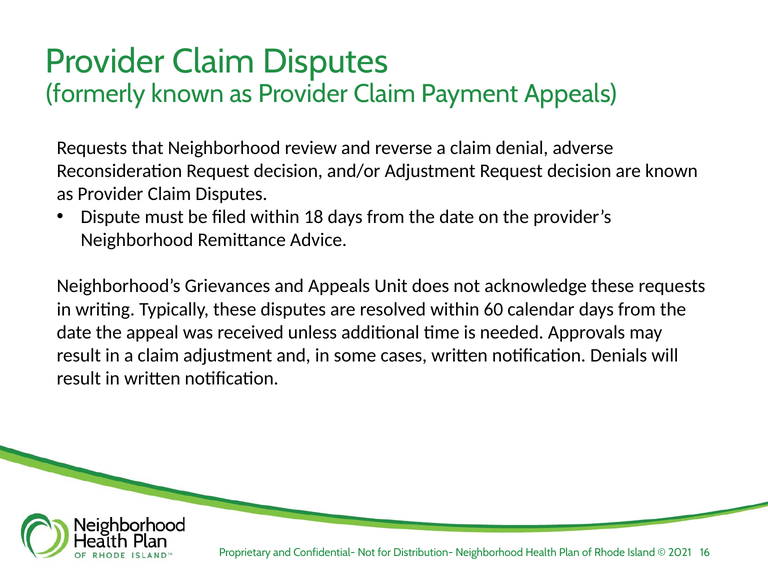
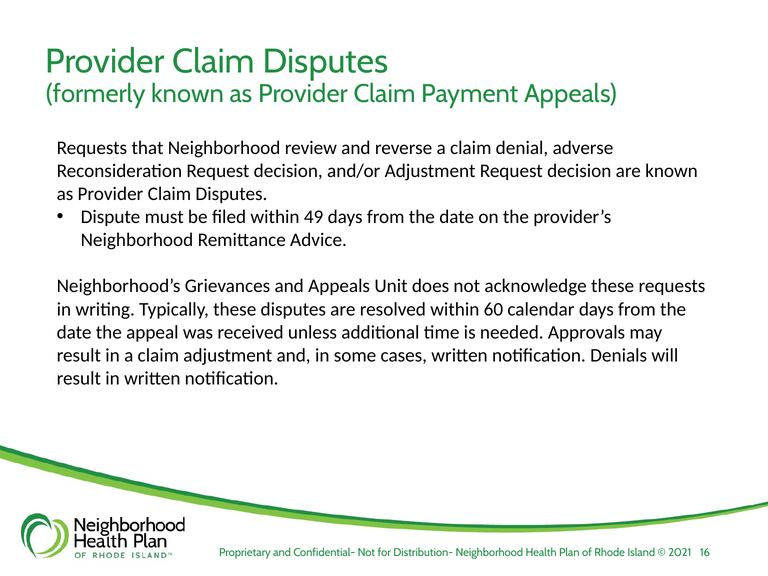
18: 18 -> 49
